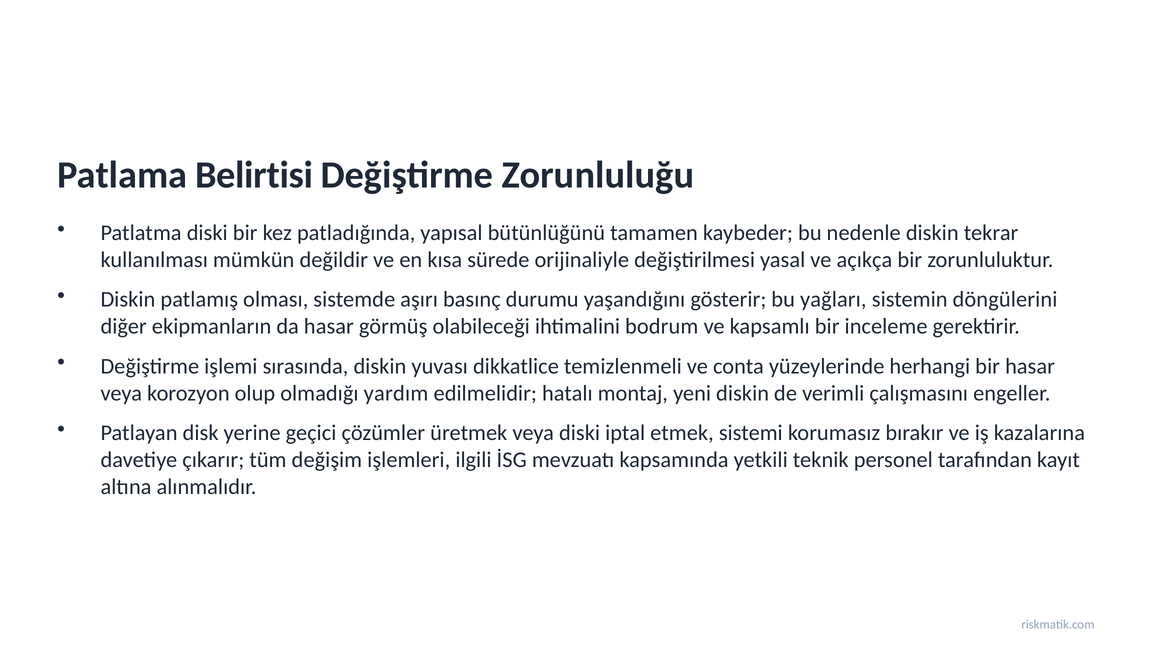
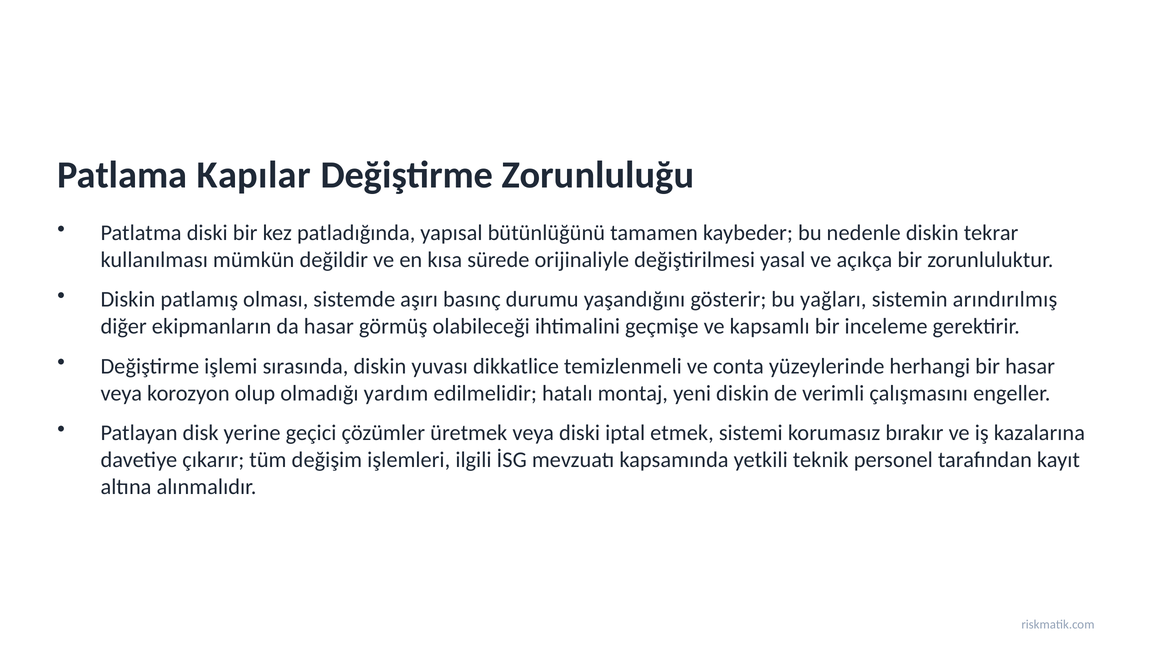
Belirtisi: Belirtisi -> Kapılar
döngülerini: döngülerini -> arındırılmış
bodrum: bodrum -> geçmişe
